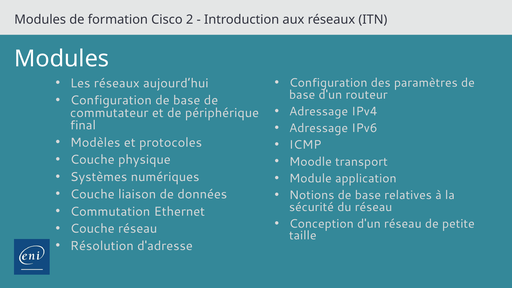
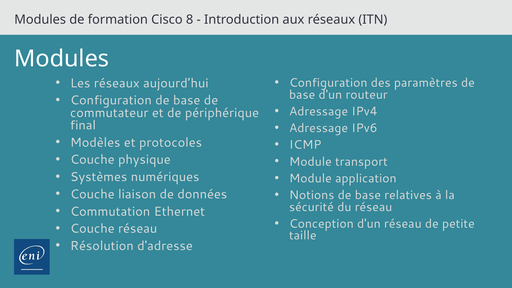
2: 2 -> 8
Moodle at (310, 162): Moodle -> Module
